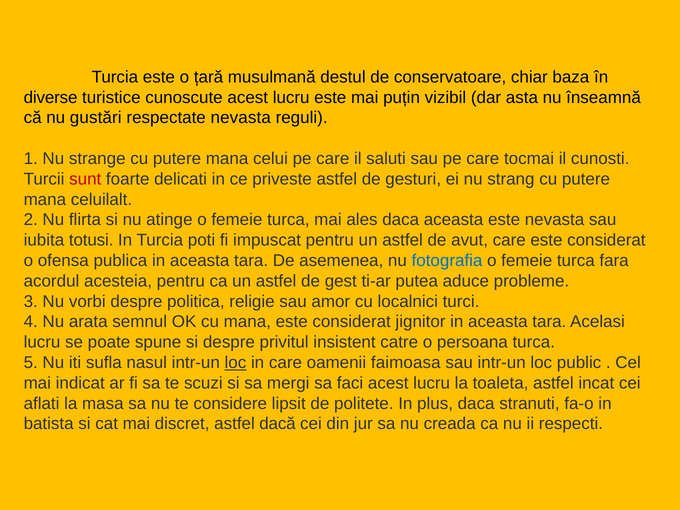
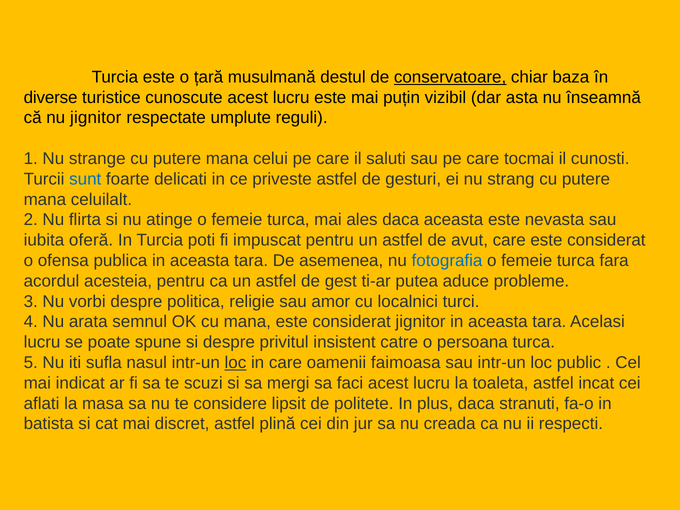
conservatoare underline: none -> present
nu gustări: gustări -> jignitor
respectate nevasta: nevasta -> umplute
sunt colour: red -> blue
totusi: totusi -> oferă
dacă: dacă -> plină
